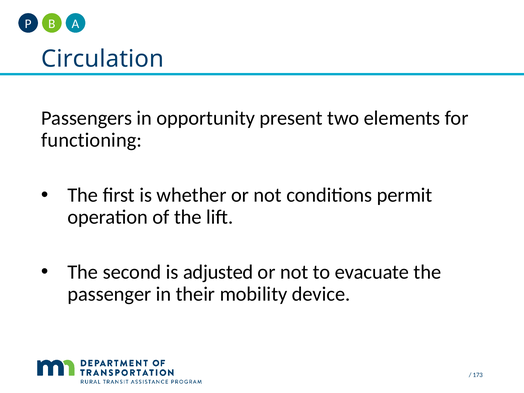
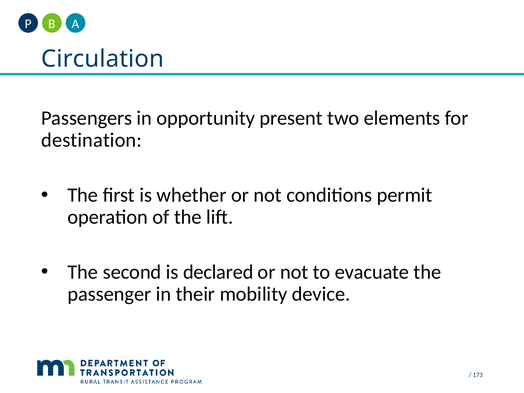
functioning: functioning -> destination
adjusted: adjusted -> declared
